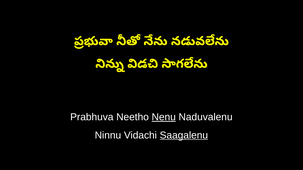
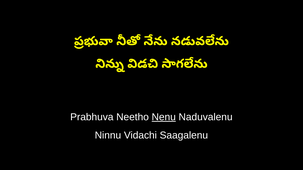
Saagalenu underline: present -> none
